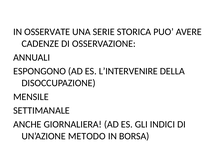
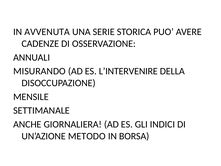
OSSERVATE: OSSERVATE -> AVVENUTA
ESPONGONO: ESPONGONO -> MISURANDO
